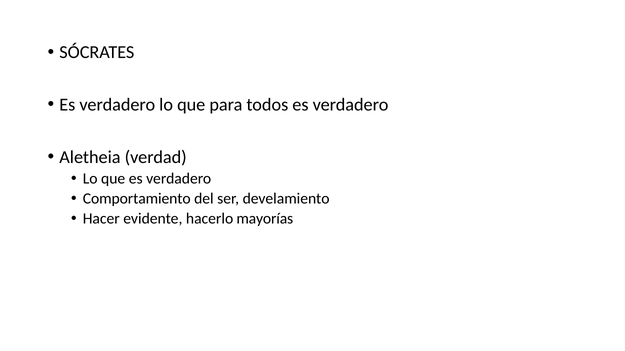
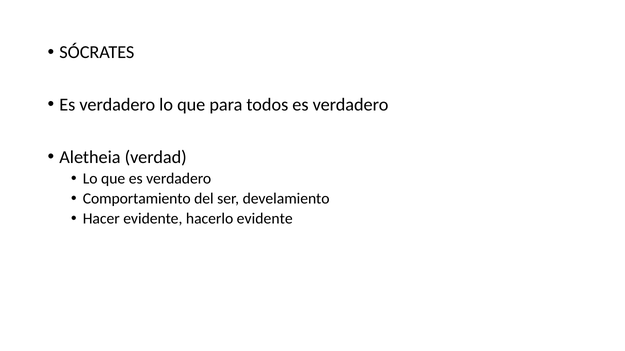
hacerlo mayorías: mayorías -> evidente
